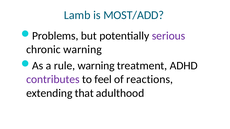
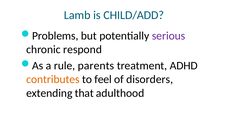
MOST/ADD: MOST/ADD -> CHILD/ADD
chronic warning: warning -> respond
rule warning: warning -> parents
contributes colour: purple -> orange
reactions: reactions -> disorders
